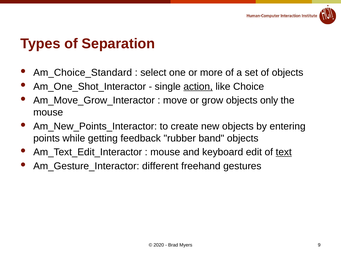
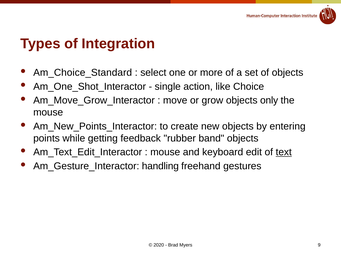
Separation: Separation -> Integration
action underline: present -> none
different: different -> handling
